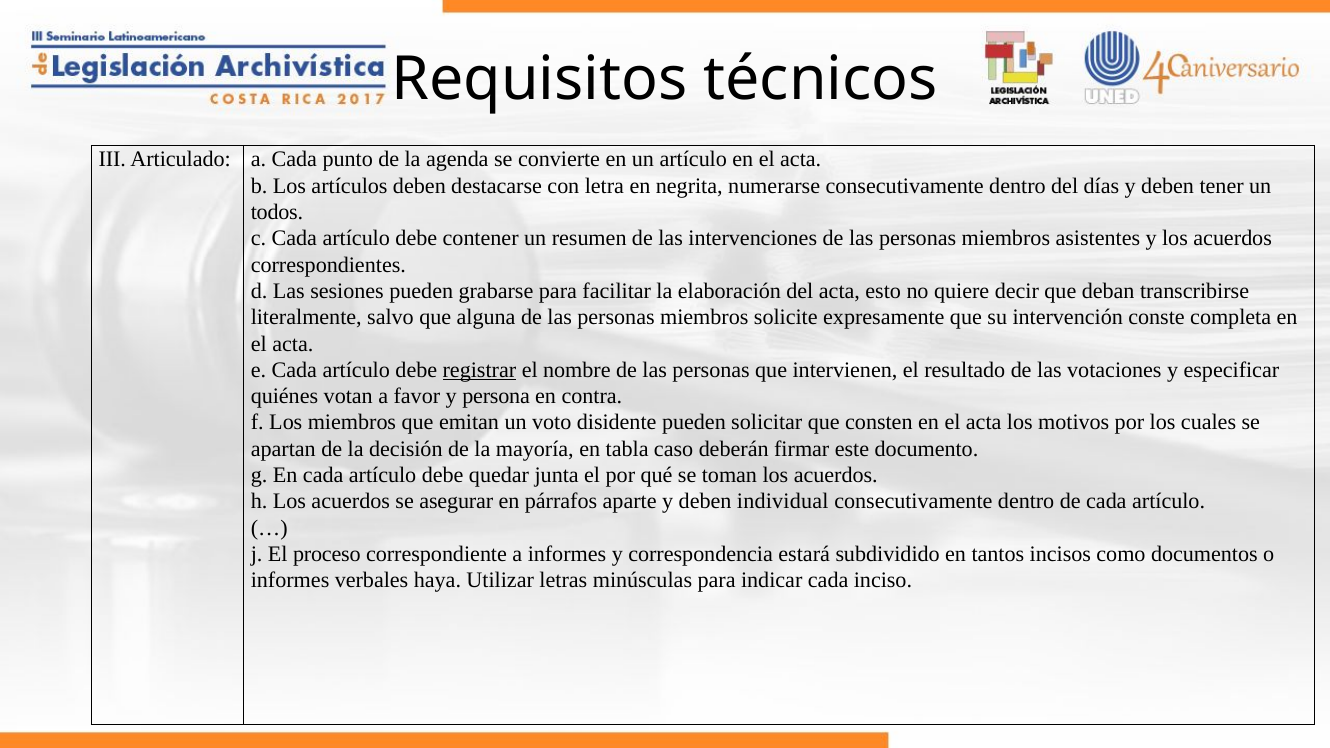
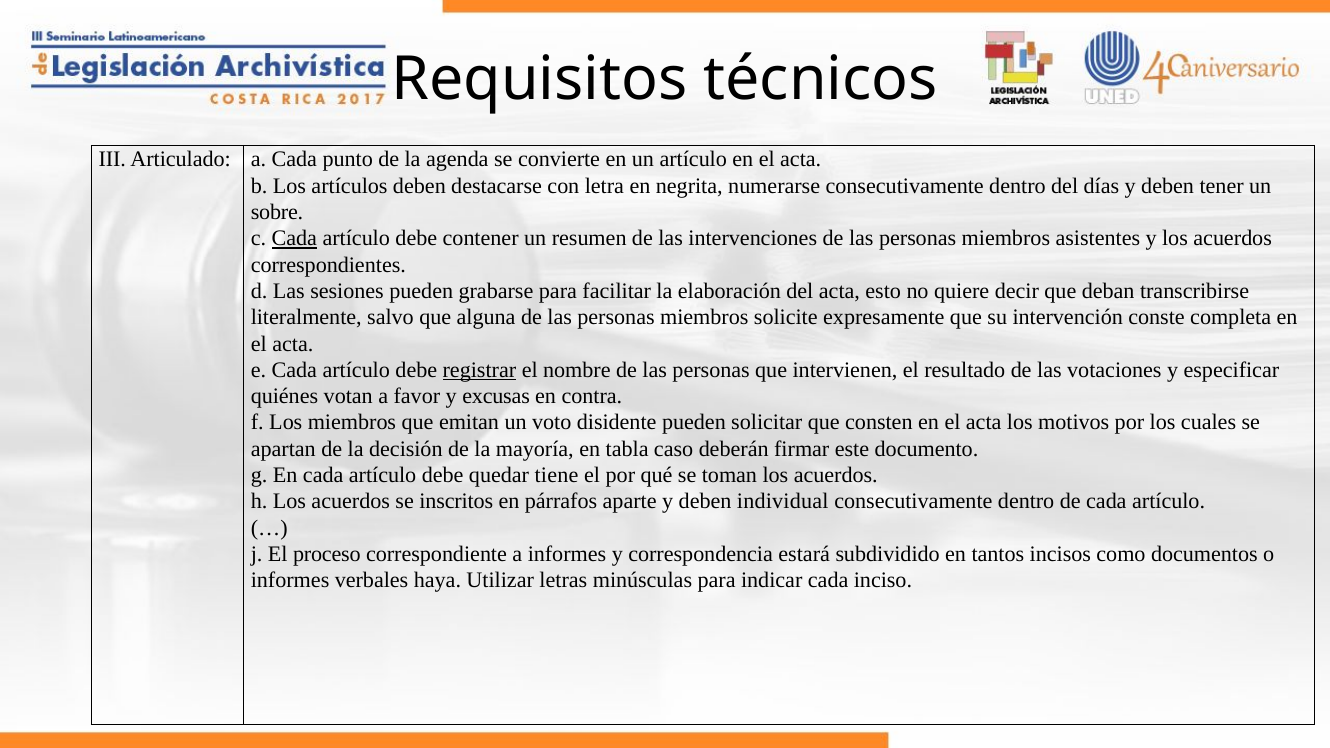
todos: todos -> sobre
Cada at (294, 239) underline: none -> present
persona: persona -> excusas
junta: junta -> tiene
asegurar: asegurar -> inscritos
